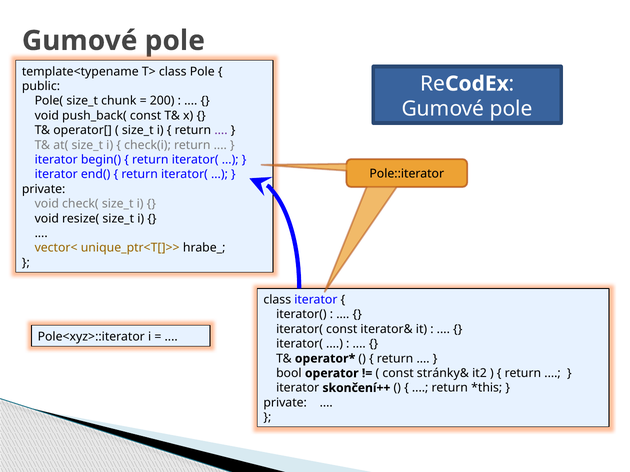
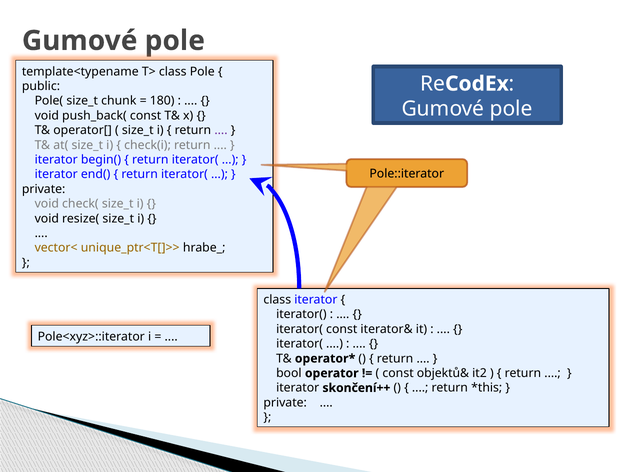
200: 200 -> 180
stránky&: stránky& -> objektů&
